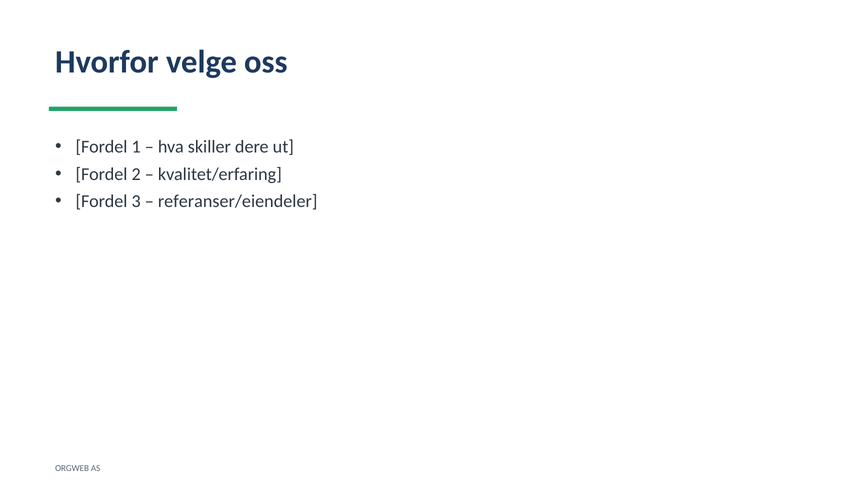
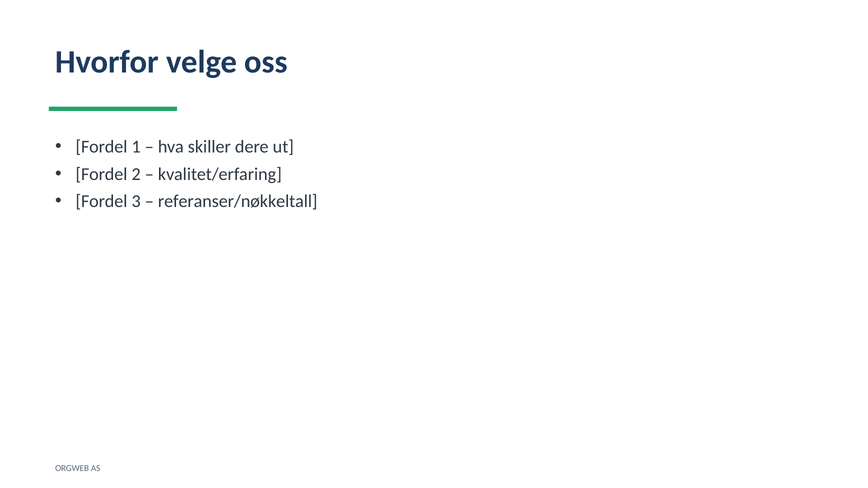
referanser/eiendeler: referanser/eiendeler -> referanser/nøkkeltall
